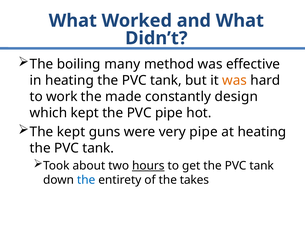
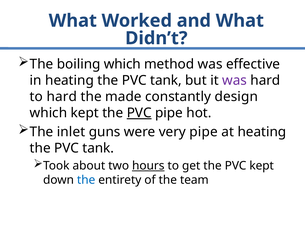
boiling many: many -> which
was at (235, 80) colour: orange -> purple
to work: work -> hard
PVC at (139, 113) underline: none -> present
The kept: kept -> inlet
get the PVC tank: tank -> kept
takes: takes -> team
